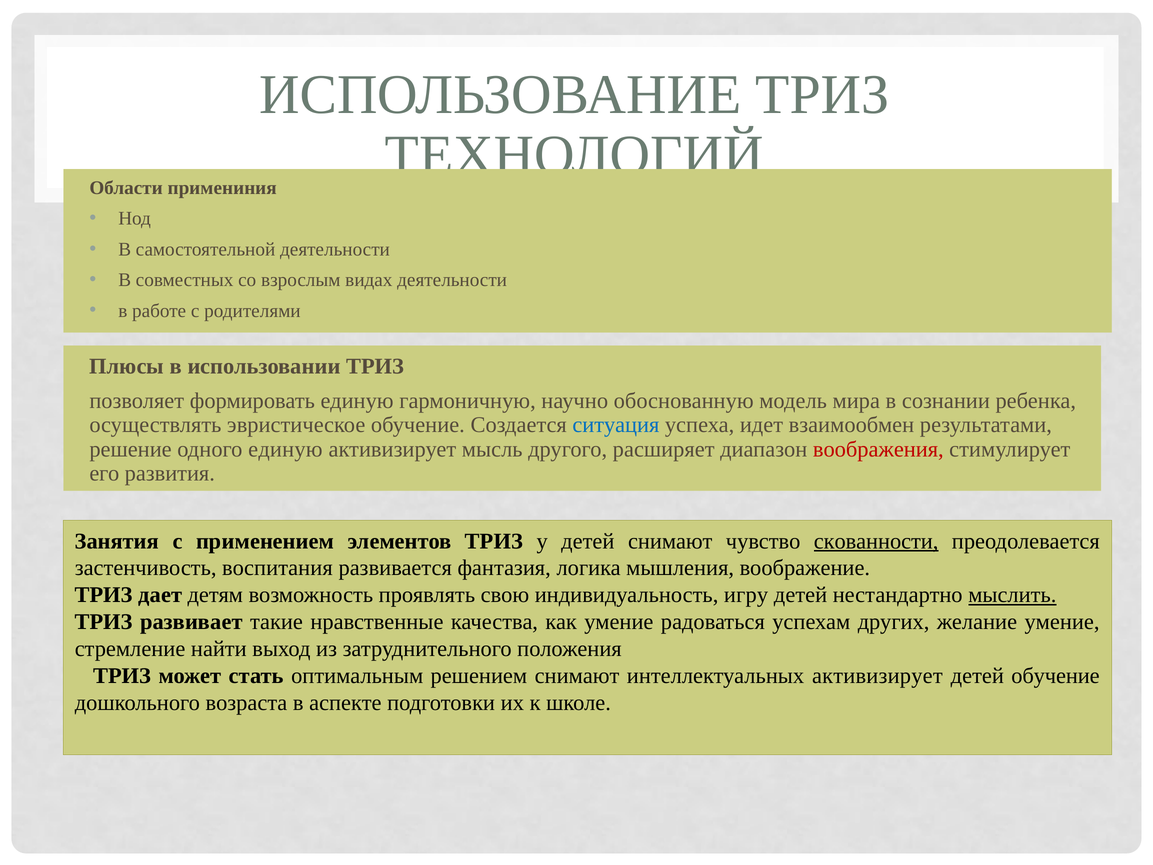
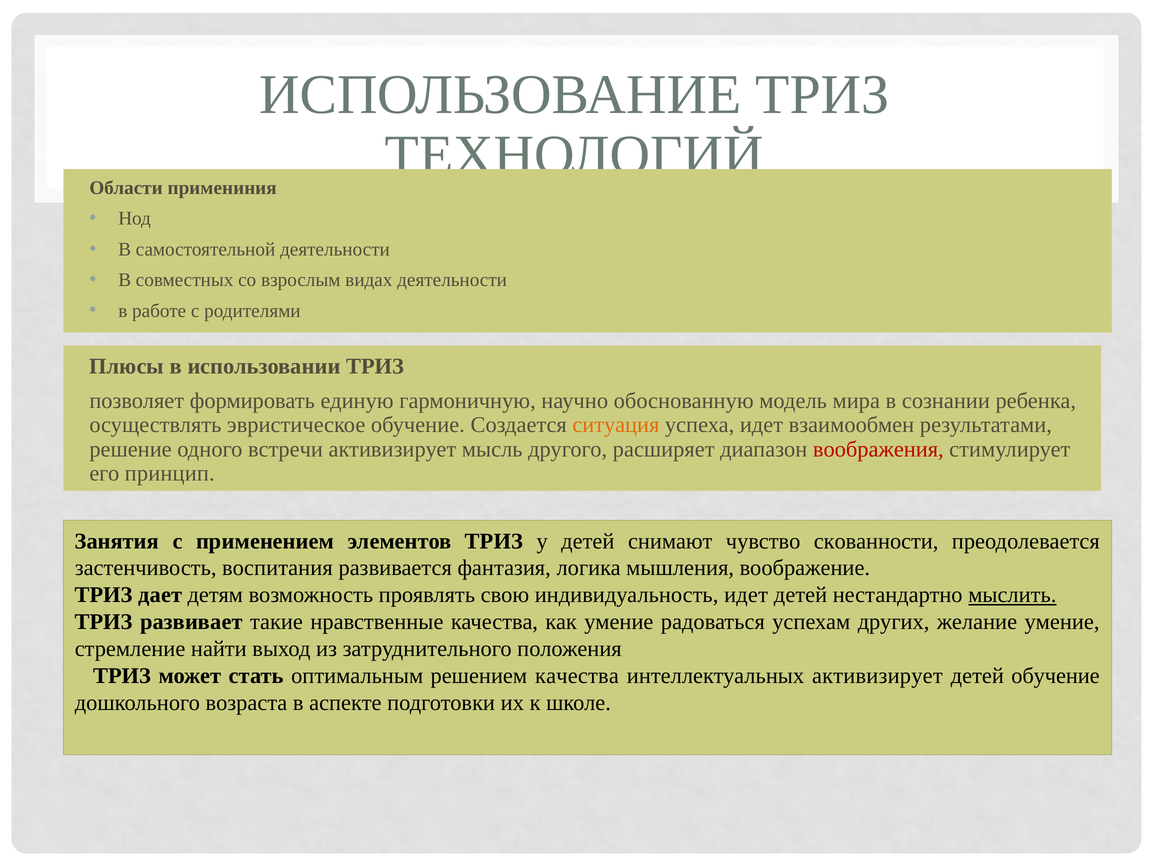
ситуация colour: blue -> orange
одного единую: единую -> встречи
развития: развития -> принцип
скованности underline: present -> none
индивидуальность игру: игру -> идет
решением снимают: снимают -> качества
